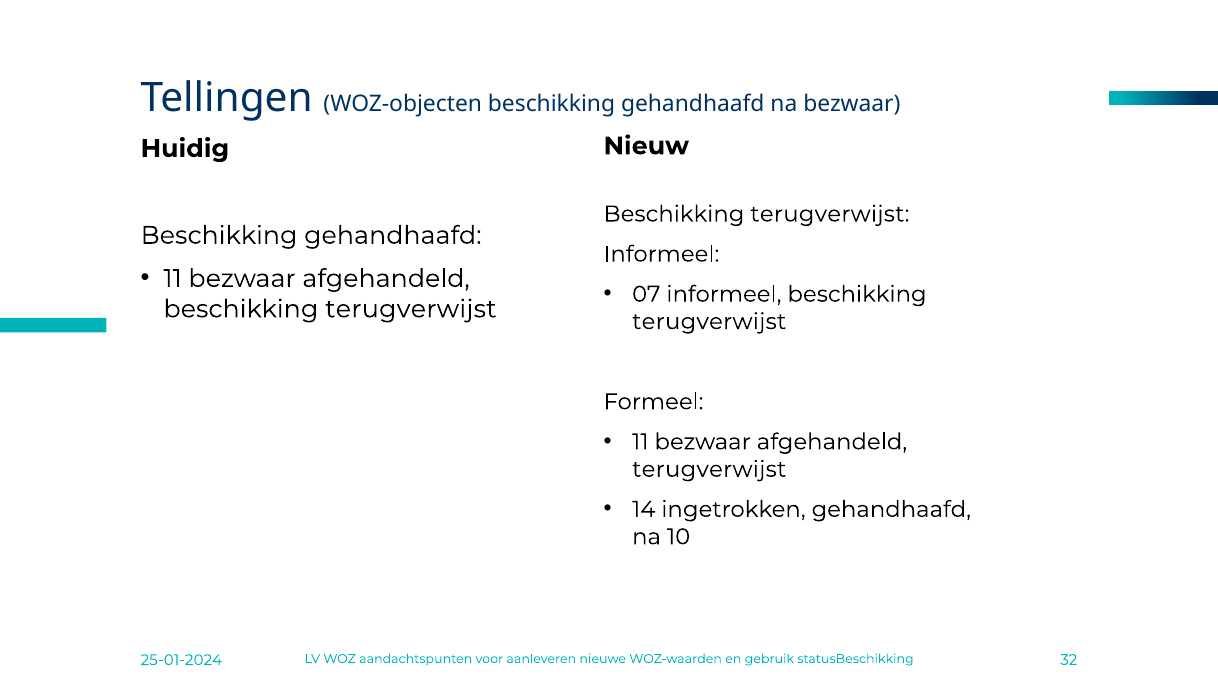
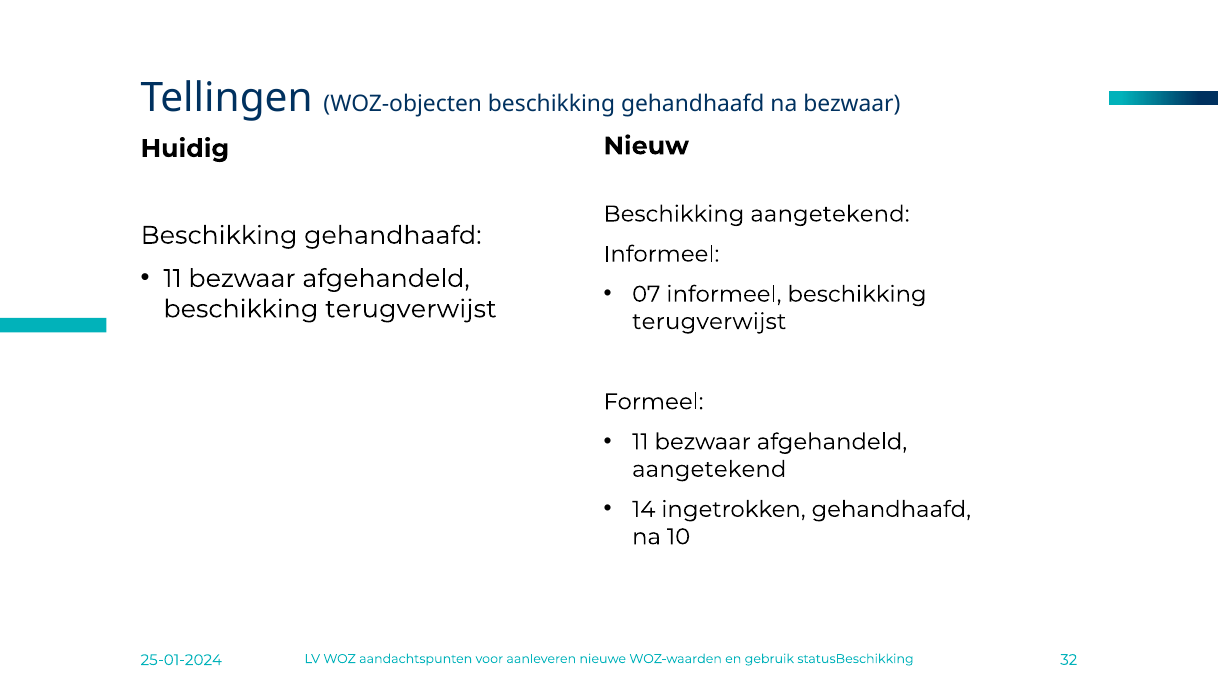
terugverwijst at (830, 214): terugverwijst -> aangetekend
terugverwijst at (709, 469): terugverwijst -> aangetekend
